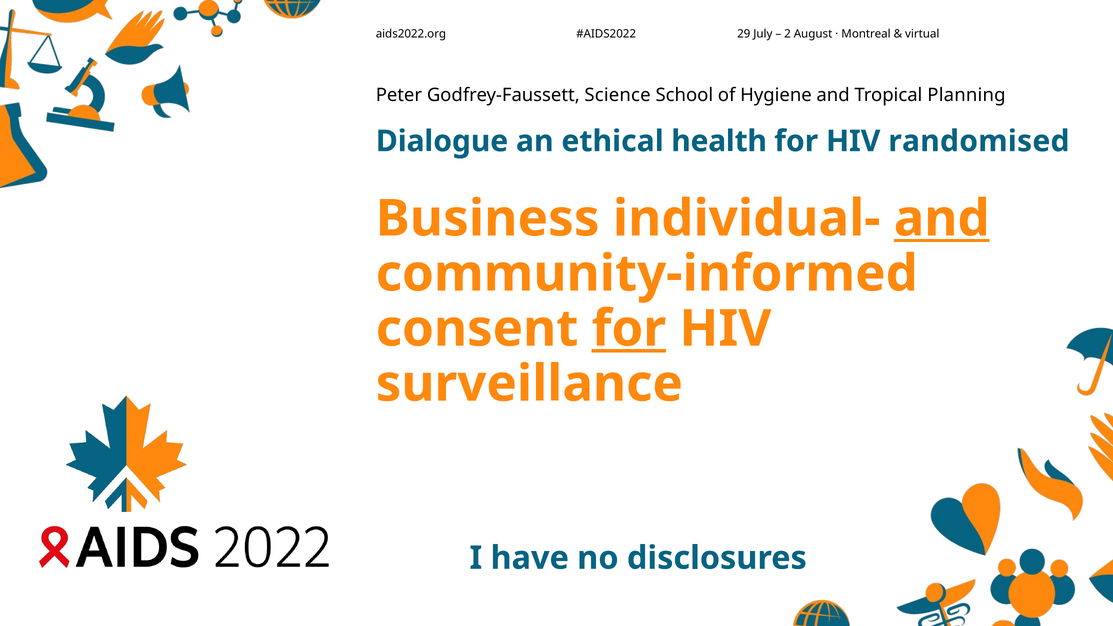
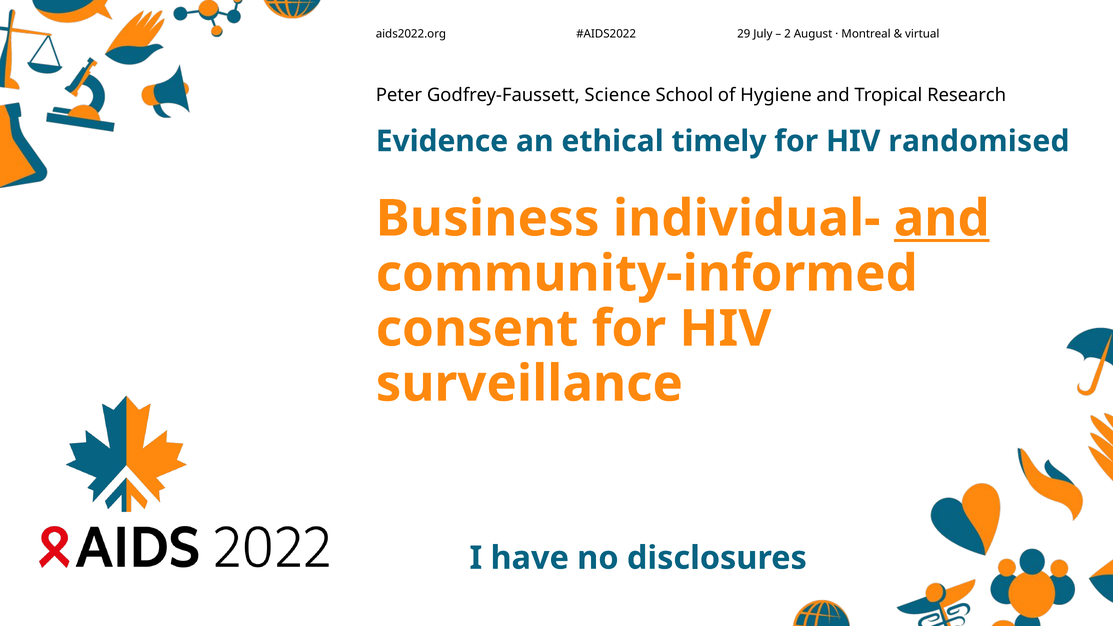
Planning: Planning -> Research
Dialogue: Dialogue -> Evidence
health: health -> timely
for at (629, 329) underline: present -> none
